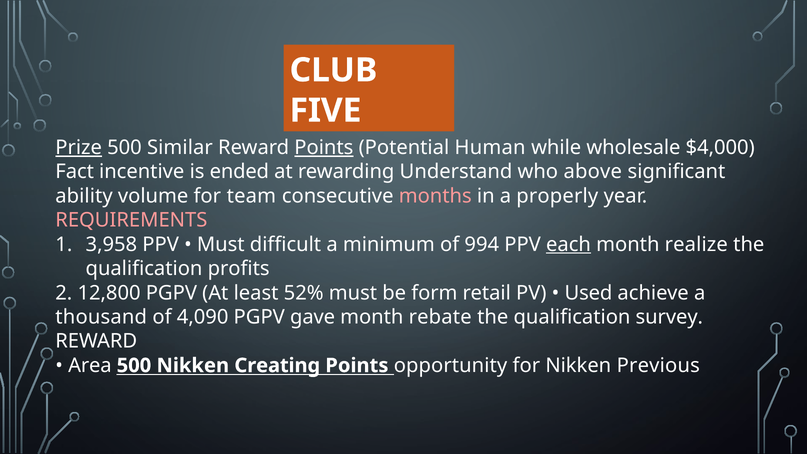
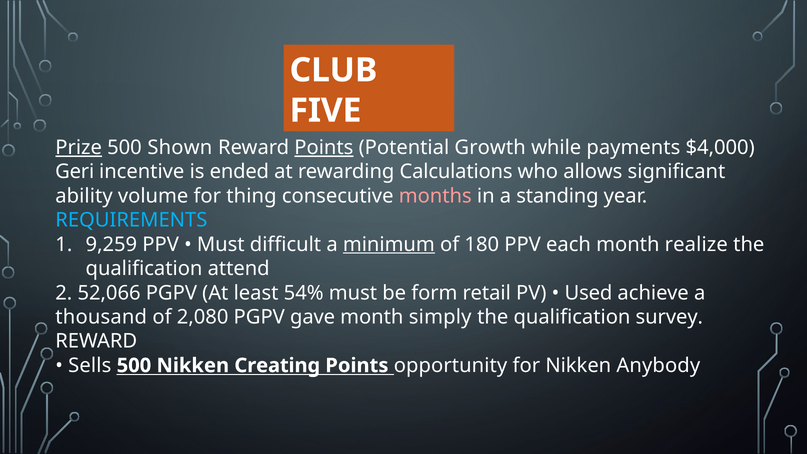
Similar: Similar -> Shown
Human: Human -> Growth
wholesale: wholesale -> payments
Fact: Fact -> Geri
Understand: Understand -> Calculations
above: above -> allows
team: team -> thing
properly: properly -> standing
REQUIREMENTS colour: pink -> light blue
3,958: 3,958 -> 9,259
minimum underline: none -> present
994: 994 -> 180
each underline: present -> none
profits: profits -> attend
12,800: 12,800 -> 52,066
52%: 52% -> 54%
4,090: 4,090 -> 2,080
rebate: rebate -> simply
Area: Area -> Sells
Previous: Previous -> Anybody
